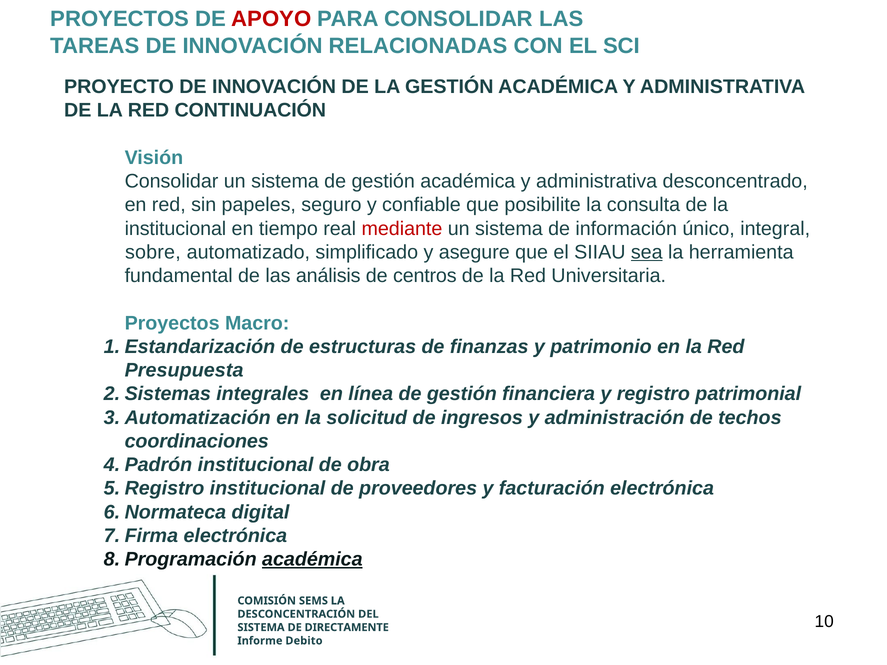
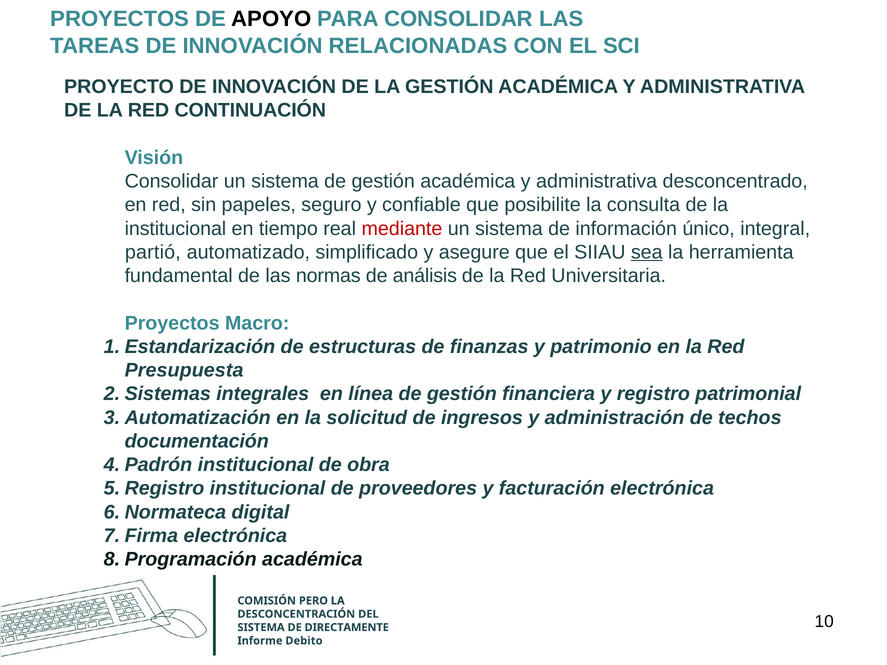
APOYO colour: red -> black
sobre: sobre -> partió
análisis: análisis -> normas
centros: centros -> análisis
coordinaciones: coordinaciones -> documentación
académica at (312, 560) underline: present -> none
SEMS: SEMS -> PERO
